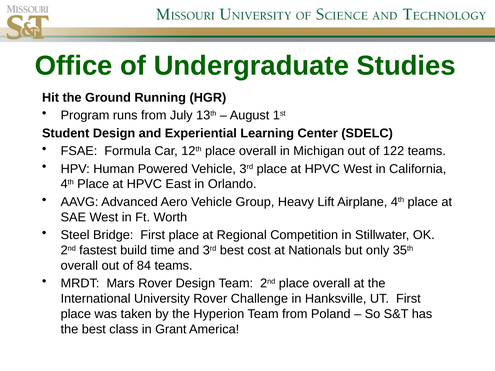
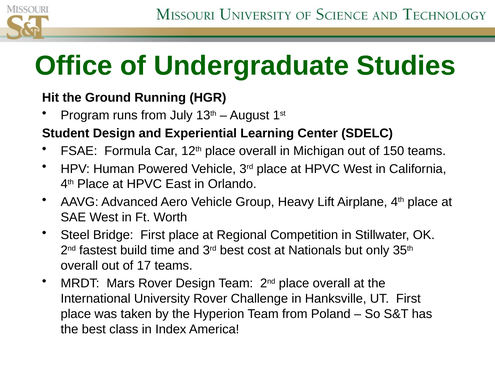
122: 122 -> 150
84: 84 -> 17
Grant: Grant -> Index
